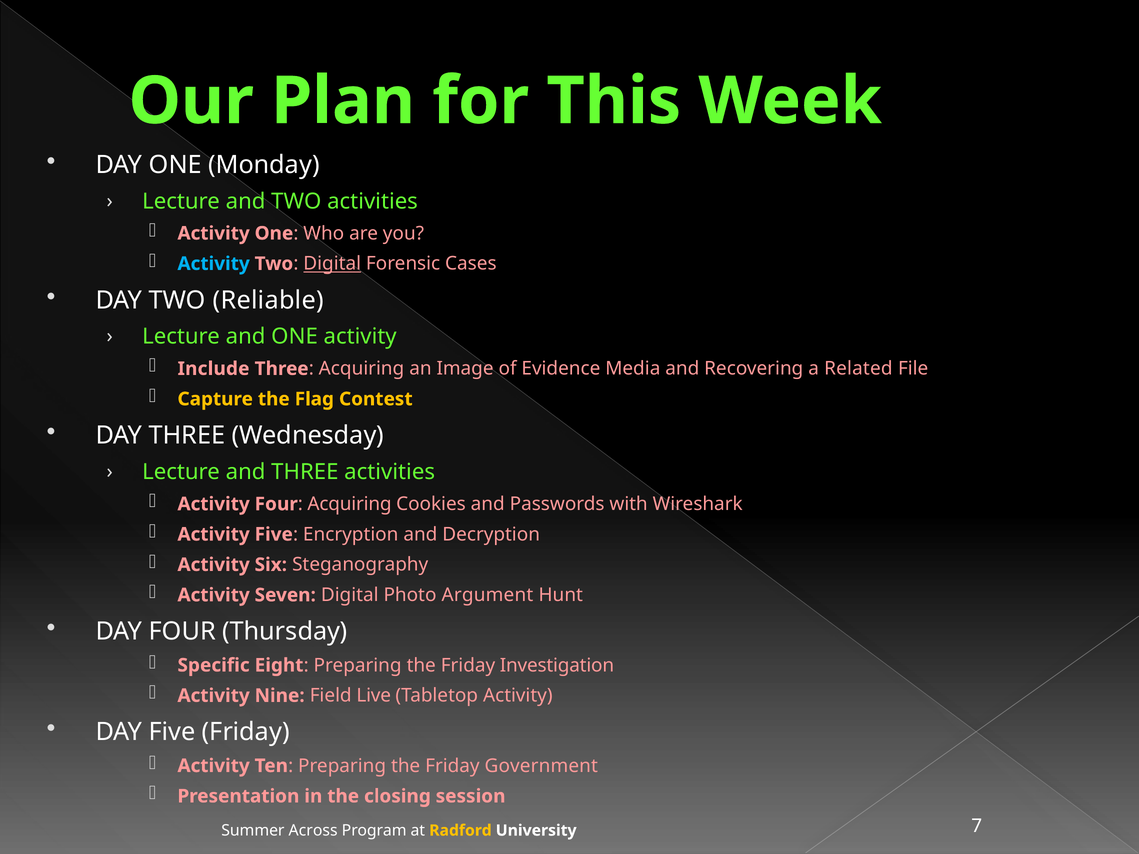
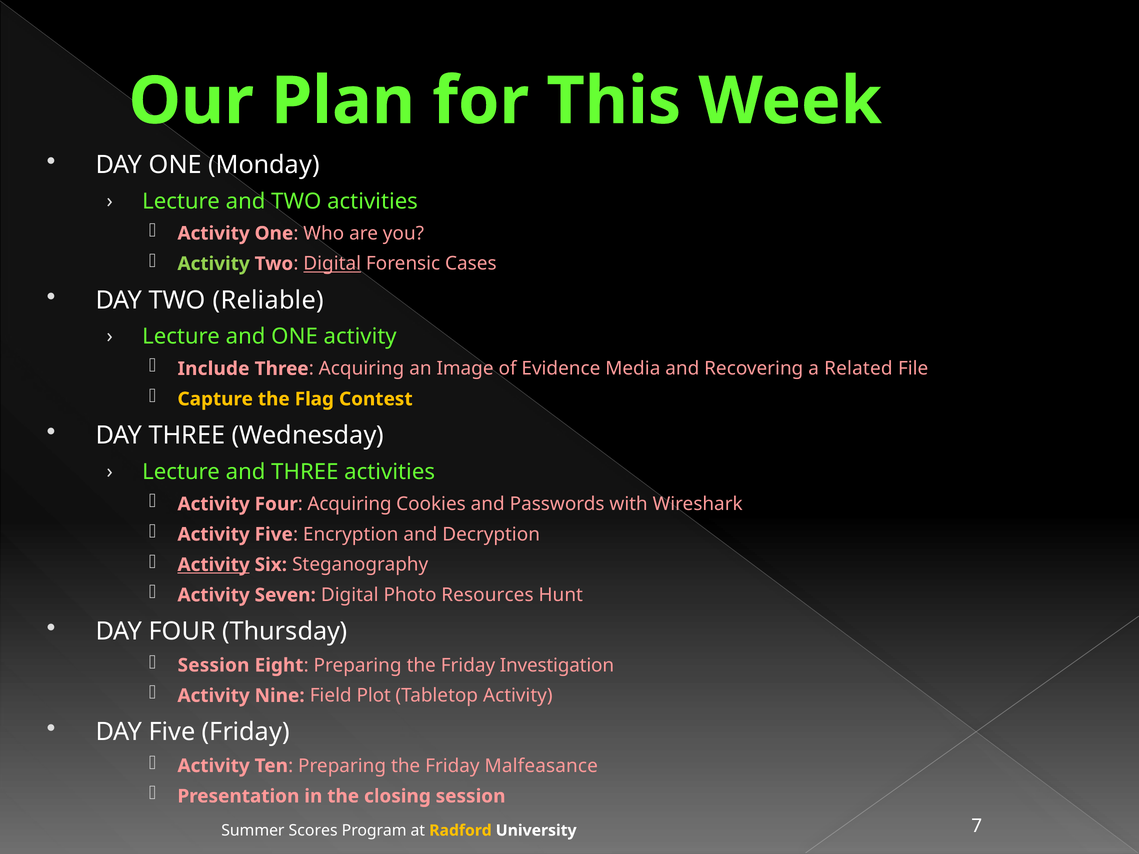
Activity at (214, 264) colour: light blue -> light green
Activity at (214, 565) underline: none -> present
Argument: Argument -> Resources
Specific at (214, 665): Specific -> Session
Live: Live -> Plot
Government: Government -> Malfeasance
Across: Across -> Scores
